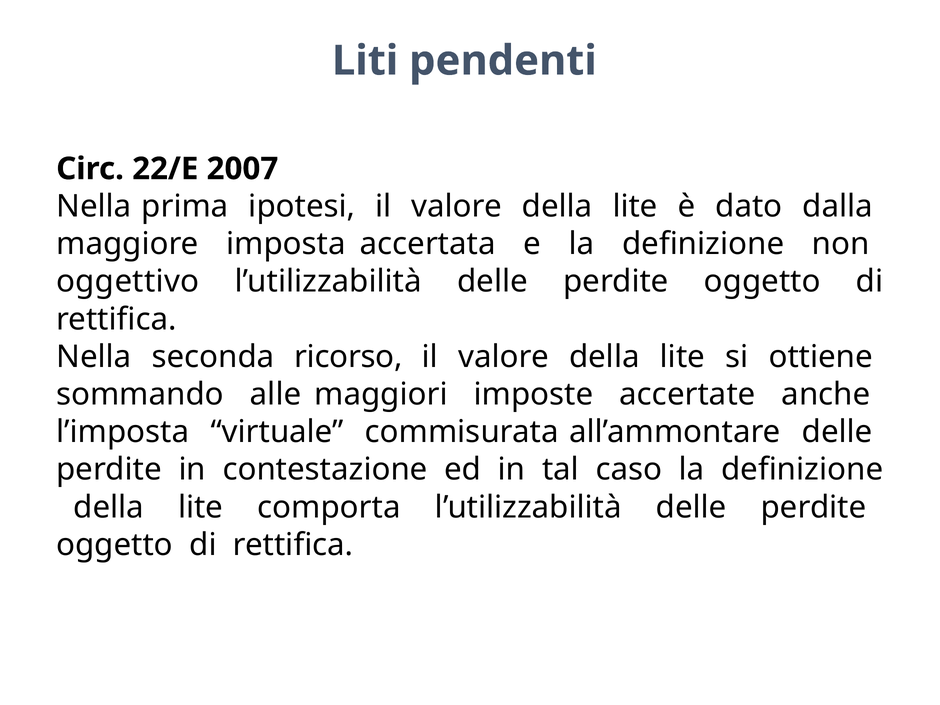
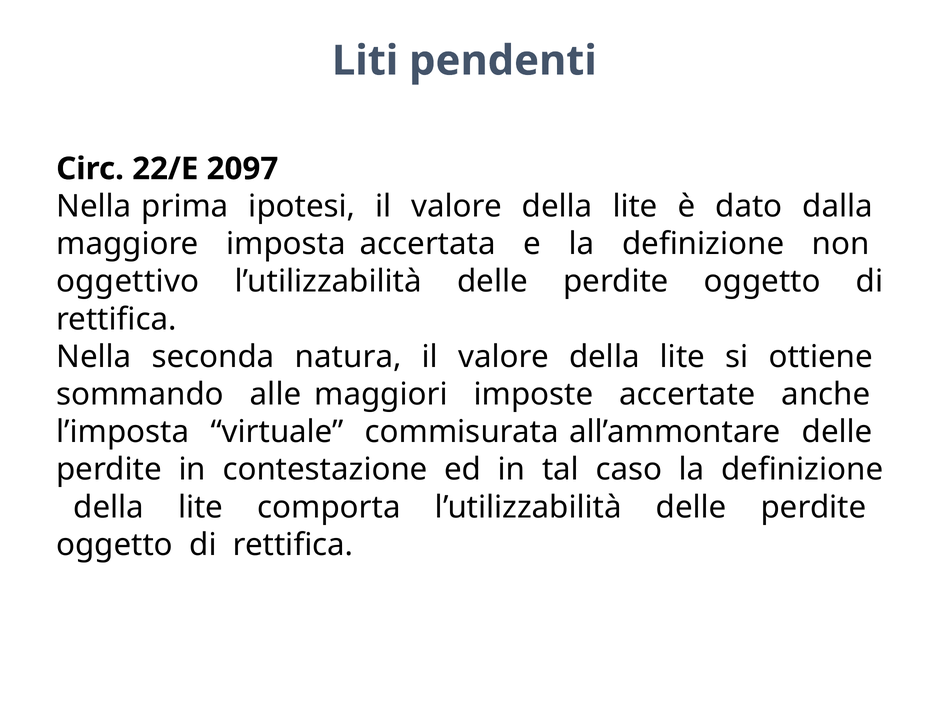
2007: 2007 -> 2097
ricorso: ricorso -> natura
